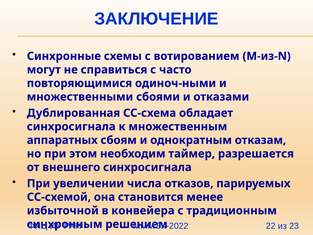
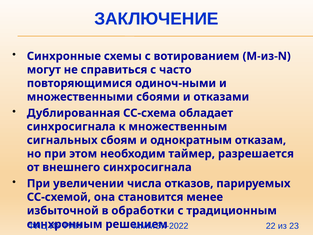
аппаратных: аппаратных -> сигнальных
конвейера: конвейера -> обработки
